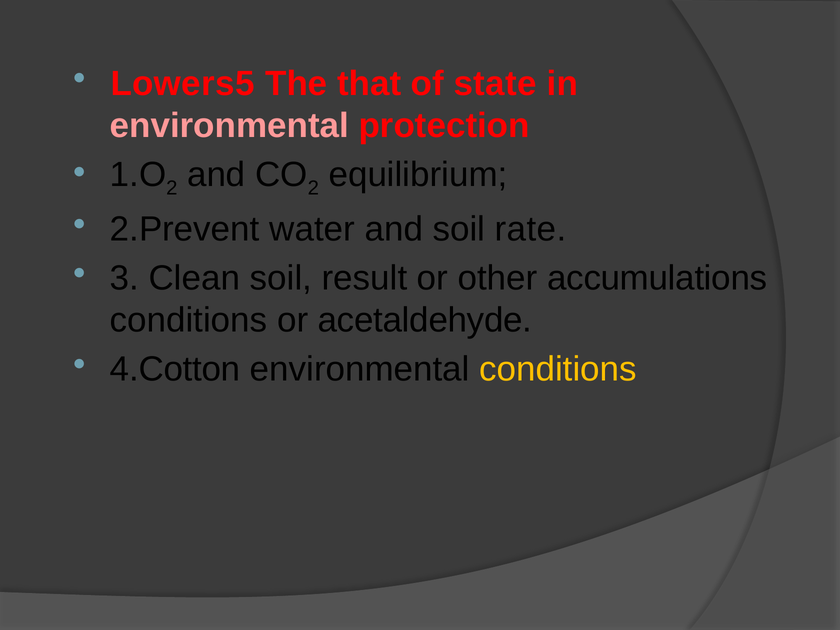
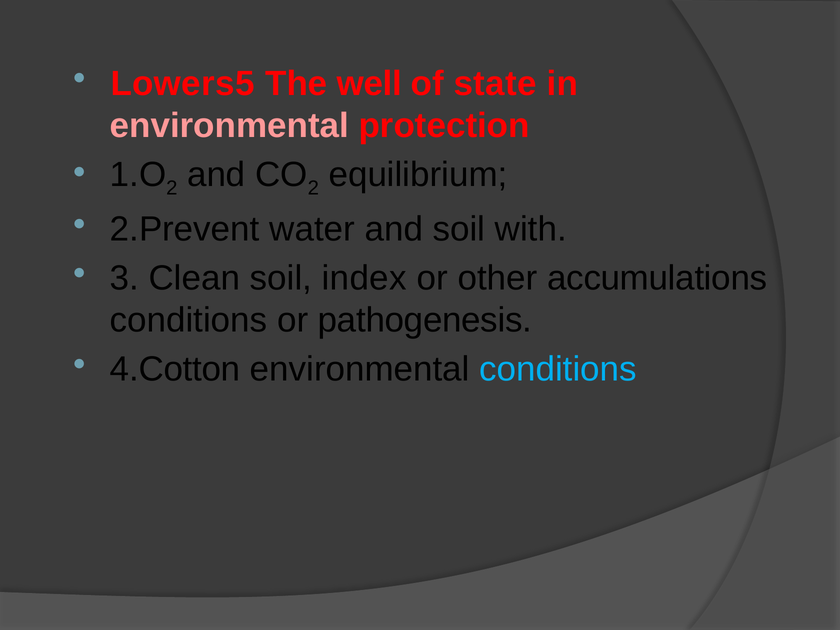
that: that -> well
rate: rate -> with
result: result -> index
acetaldehyde: acetaldehyde -> pathogenesis
conditions at (558, 369) colour: yellow -> light blue
